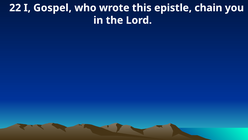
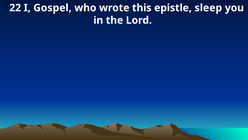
chain: chain -> sleep
